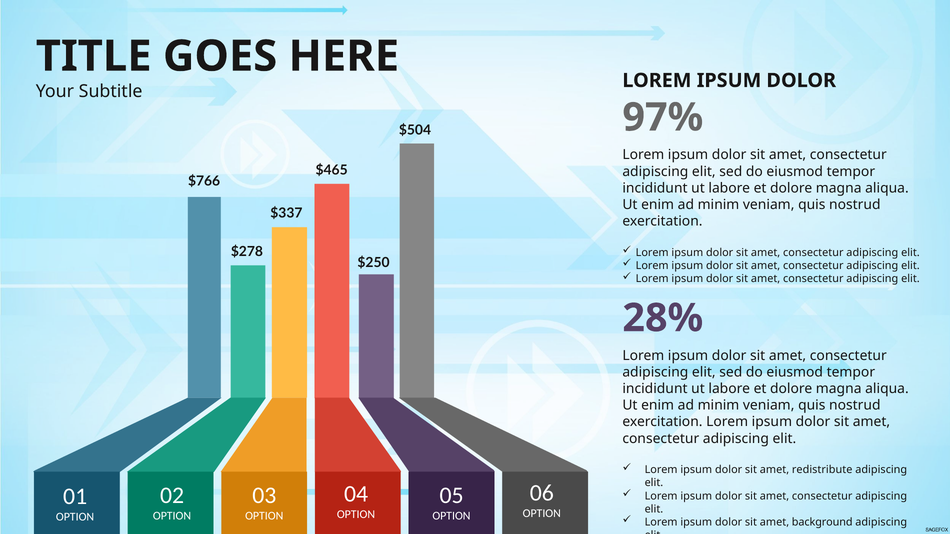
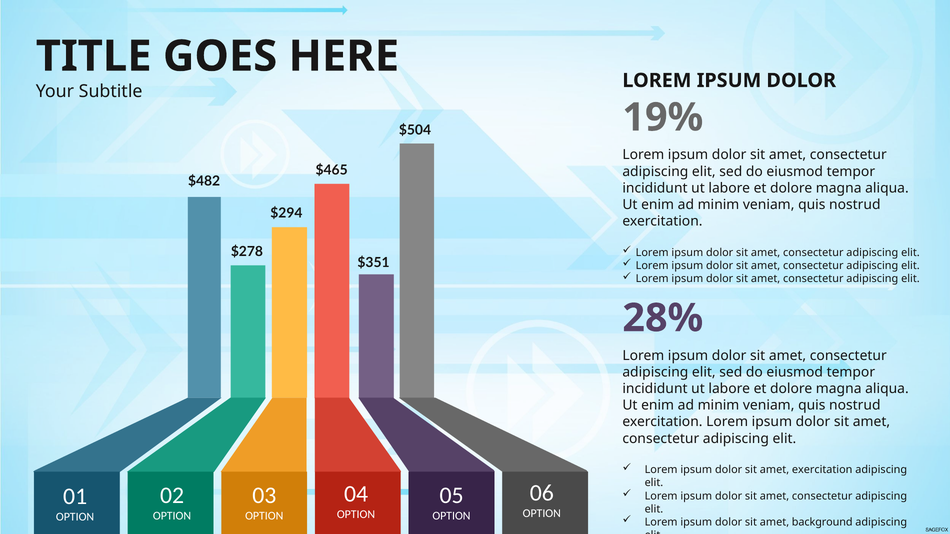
97%: 97% -> 19%
$766: $766 -> $482
$337: $337 -> $294
$250: $250 -> $351
amet redistribute: redistribute -> exercitation
